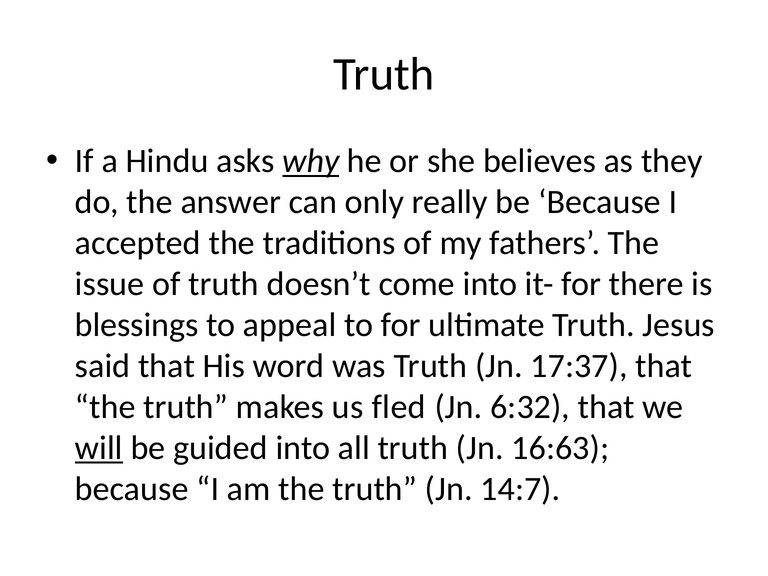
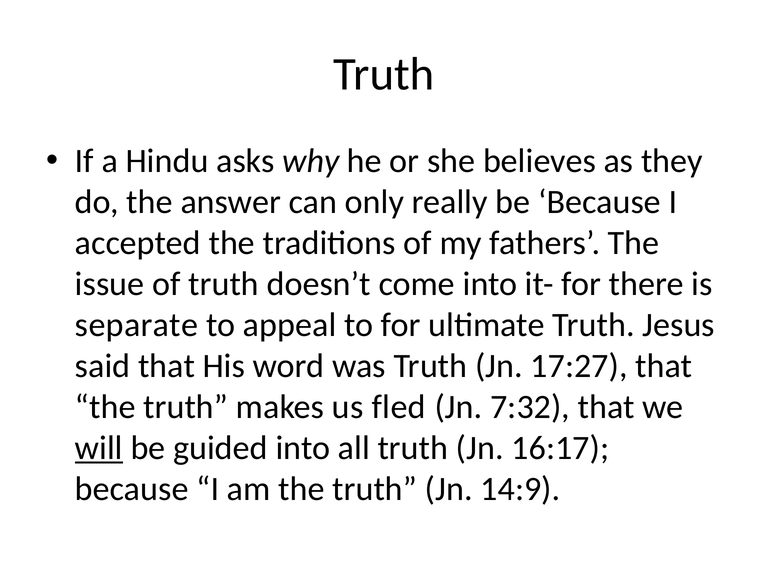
why underline: present -> none
blessings: blessings -> separate
17:37: 17:37 -> 17:27
6:32: 6:32 -> 7:32
16:63: 16:63 -> 16:17
14:7: 14:7 -> 14:9
